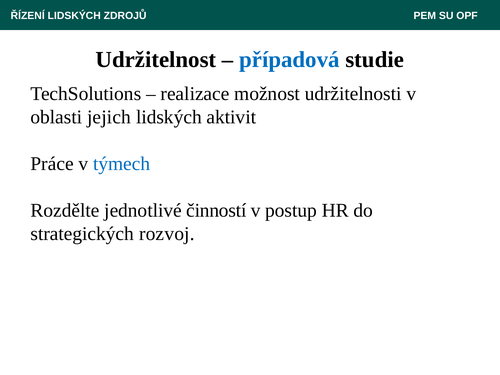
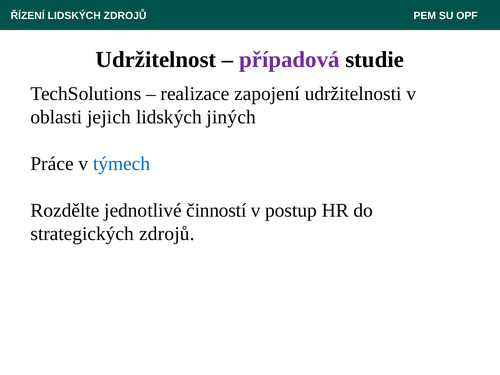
případová colour: blue -> purple
možnost: možnost -> zapojení
aktivit: aktivit -> jiných
strategických rozvoj: rozvoj -> zdrojů
